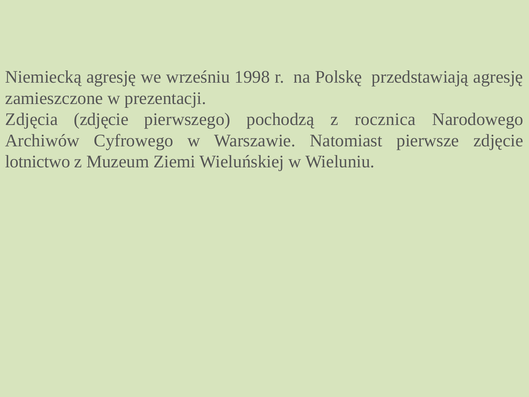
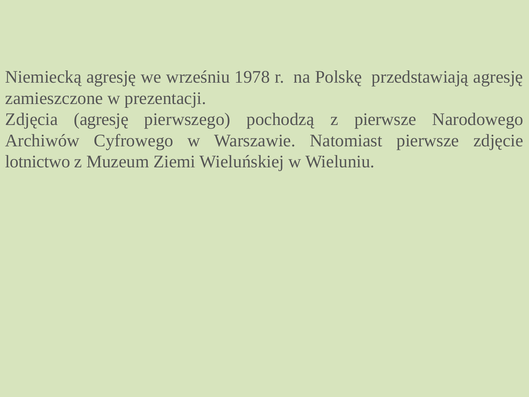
1998: 1998 -> 1978
Zdjęcia zdjęcie: zdjęcie -> agresję
z rocznica: rocznica -> pierwsze
